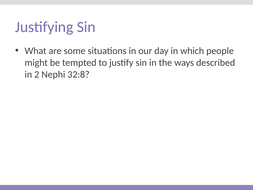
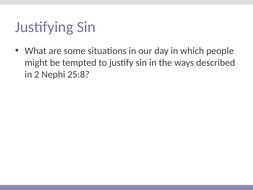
32:8: 32:8 -> 25:8
